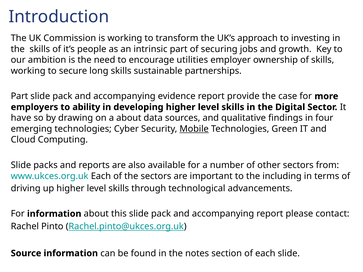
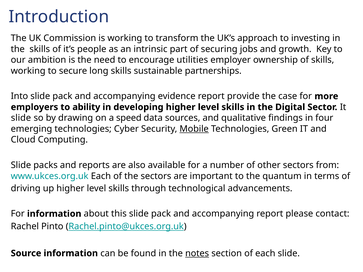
Part at (19, 96): Part -> Into
have at (21, 118): have -> slide
a about: about -> speed
including: including -> quantum
notes underline: none -> present
